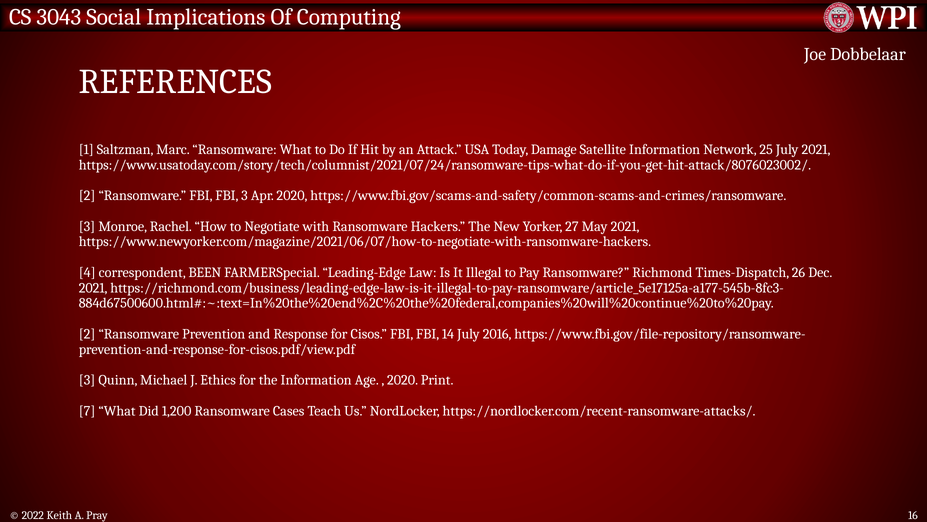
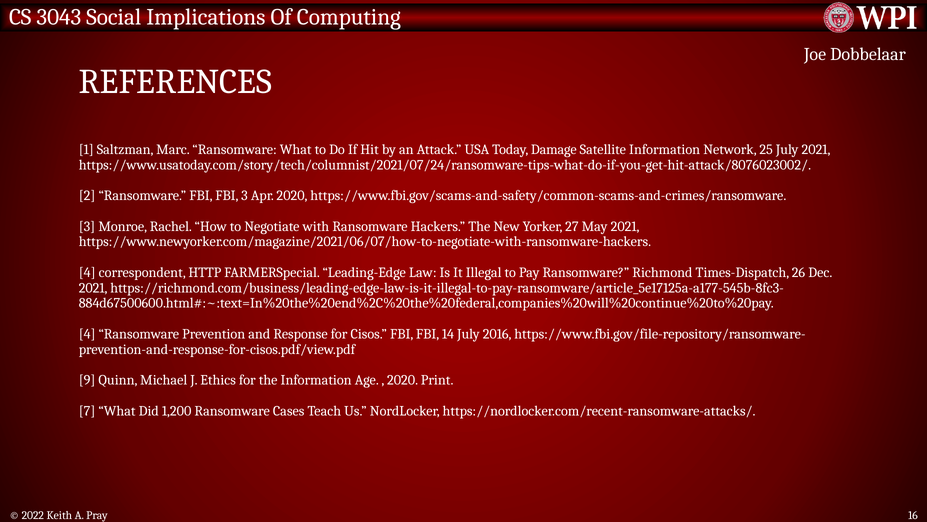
BEEN: BEEN -> HTTP
2 at (87, 334): 2 -> 4
3 at (87, 380): 3 -> 9
